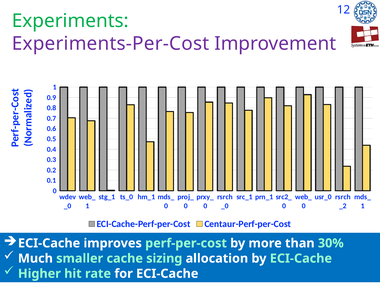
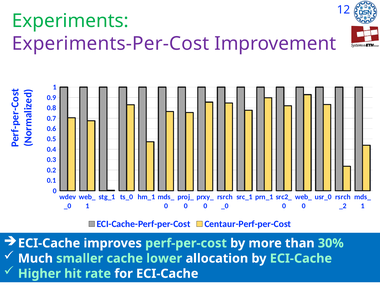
sizing: sizing -> lower
